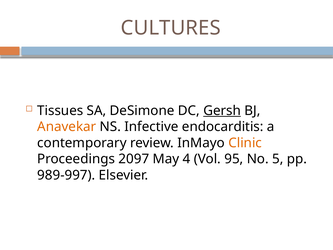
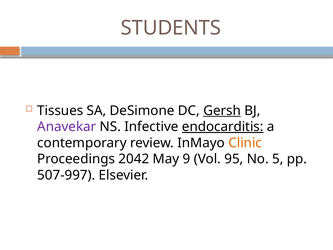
CULTURES: CULTURES -> STUDENTS
Anavekar colour: orange -> purple
endocarditis underline: none -> present
2097: 2097 -> 2042
4: 4 -> 9
989-997: 989-997 -> 507-997
